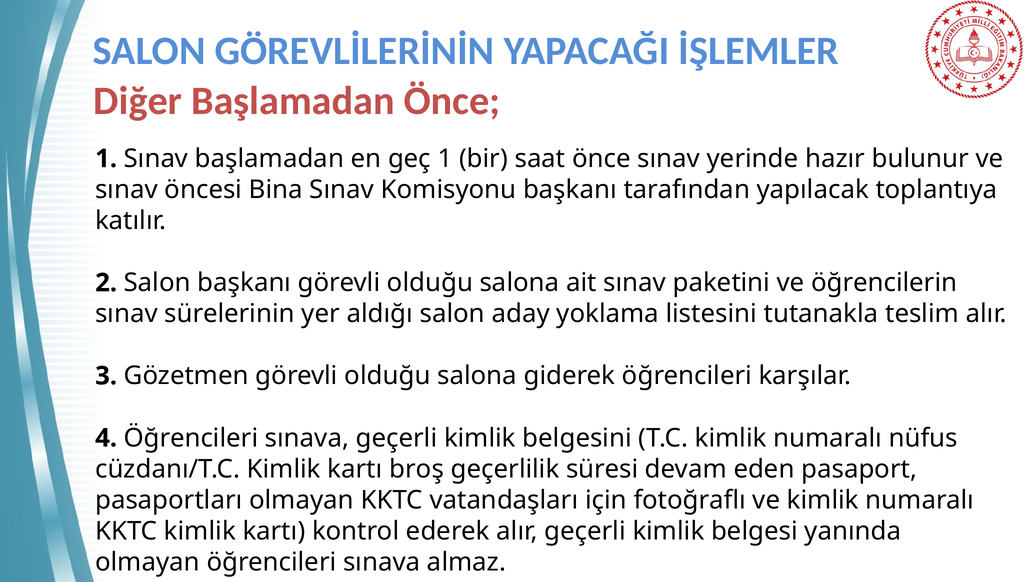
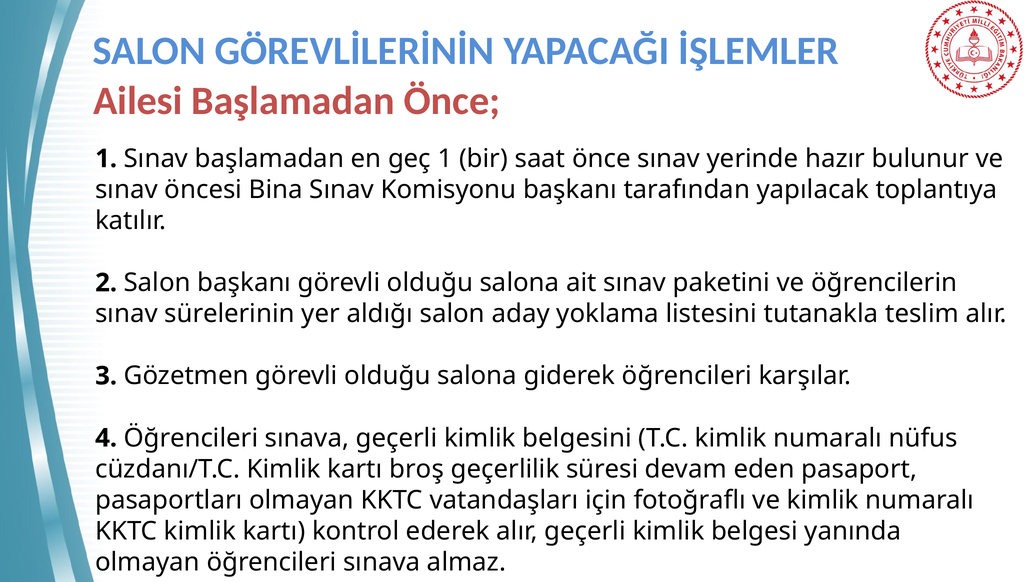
Diğer: Diğer -> Ailesi
